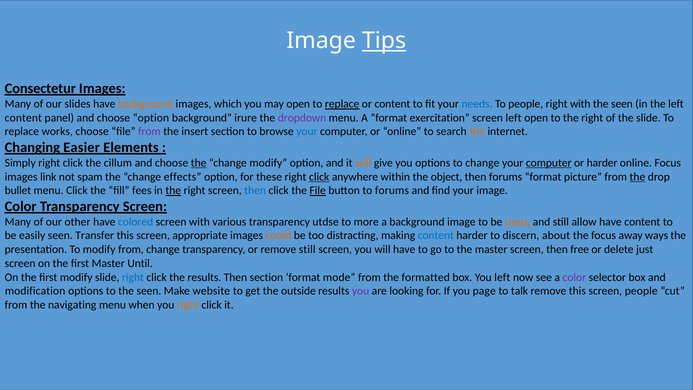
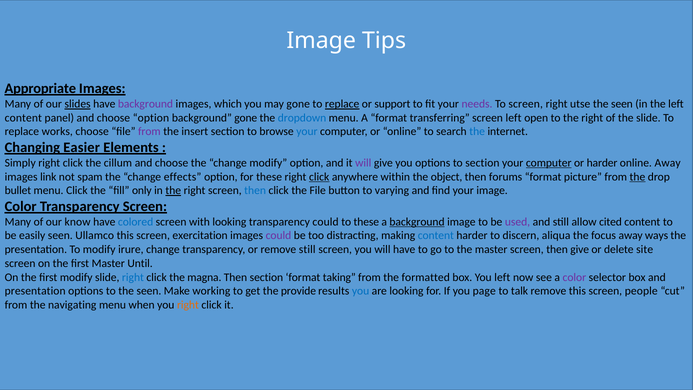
Tips underline: present -> none
Consectetur: Consectetur -> Appropriate
slides underline: none -> present
background at (145, 104) colour: orange -> purple
may open: open -> gone
or content: content -> support
needs colour: blue -> purple
To people: people -> screen
right with: with -> utse
background irure: irure -> gone
dropdown colour: purple -> blue
exercitation: exercitation -> transferring
the at (477, 132) colour: orange -> blue
the at (199, 163) underline: present -> none
will at (363, 163) colour: orange -> purple
to change: change -> section
online Focus: Focus -> Away
fees: fees -> only
File at (318, 191) underline: present -> none
to forums: forums -> varying
other: other -> know
with various: various -> looking
transparency utdse: utdse -> could
to more: more -> these
background at (417, 222) underline: none -> present
used colour: orange -> purple
allow have: have -> cited
Transfer: Transfer -> Ullamco
appropriate: appropriate -> exercitation
could at (278, 236) colour: orange -> purple
about: about -> aliqua
modify from: from -> irure
then free: free -> give
just: just -> site
the results: results -> magna
mode: mode -> taking
modification at (35, 291): modification -> presentation
website: website -> working
outside: outside -> provide
you at (361, 291) colour: purple -> blue
